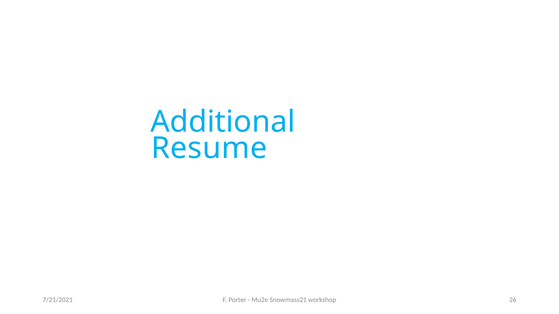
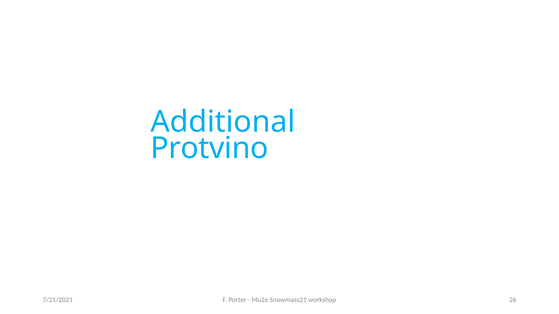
Resume: Resume -> Protvino
